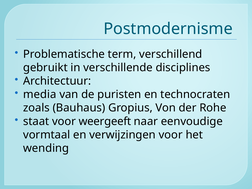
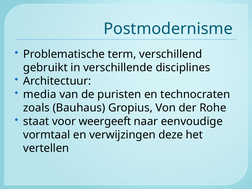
verwijzingen voor: voor -> deze
wending: wending -> vertellen
